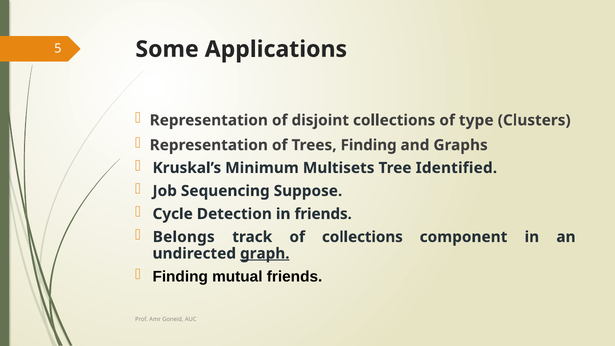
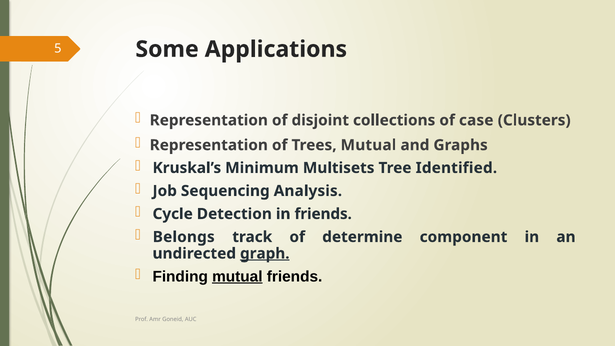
type: type -> case
Trees Finding: Finding -> Mutual
Suppose: Suppose -> Analysis
of collections: collections -> determine
mutual at (237, 277) underline: none -> present
